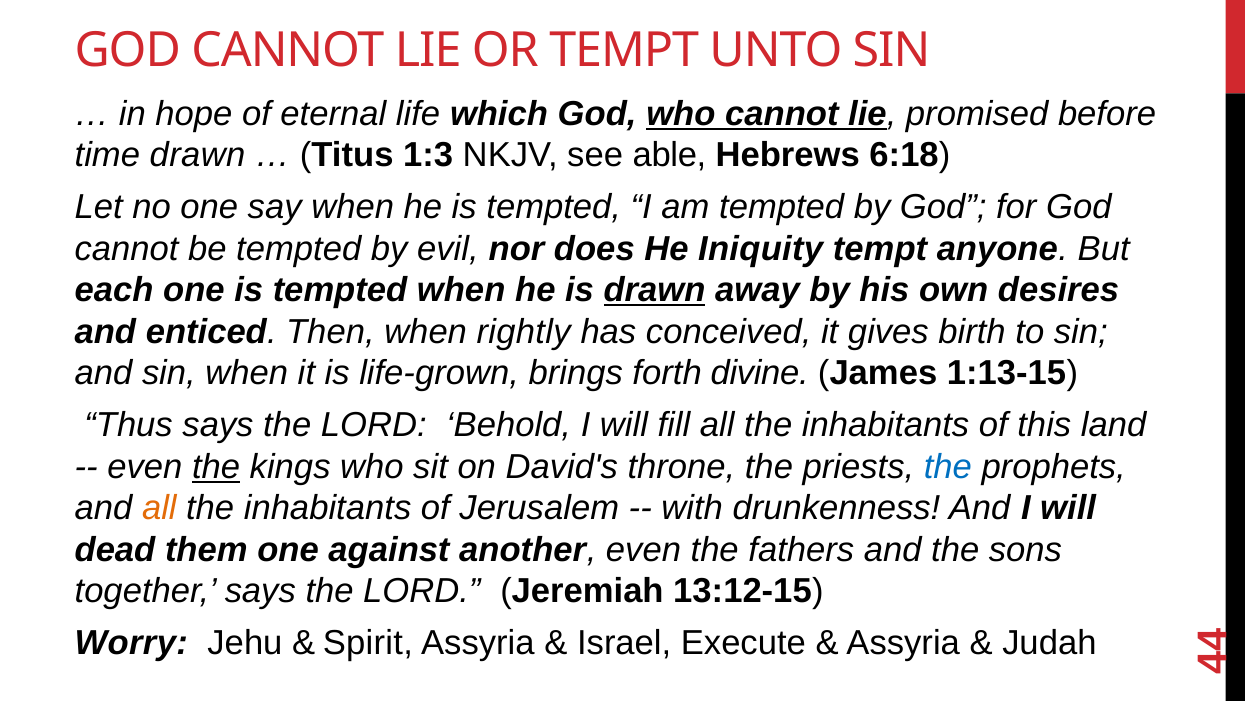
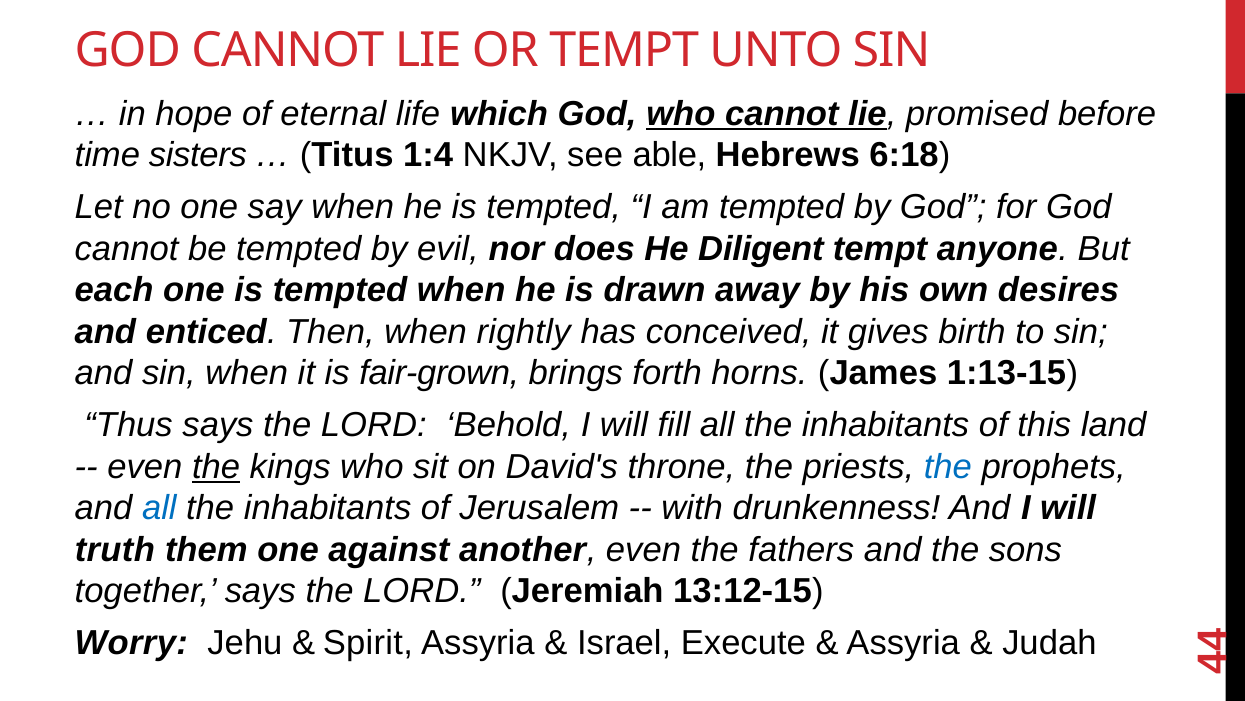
time drawn: drawn -> sisters
1:3: 1:3 -> 1:4
Iniquity: Iniquity -> Diligent
drawn at (654, 290) underline: present -> none
life-grown: life-grown -> fair-grown
divine: divine -> horns
all at (159, 508) colour: orange -> blue
dead: dead -> truth
